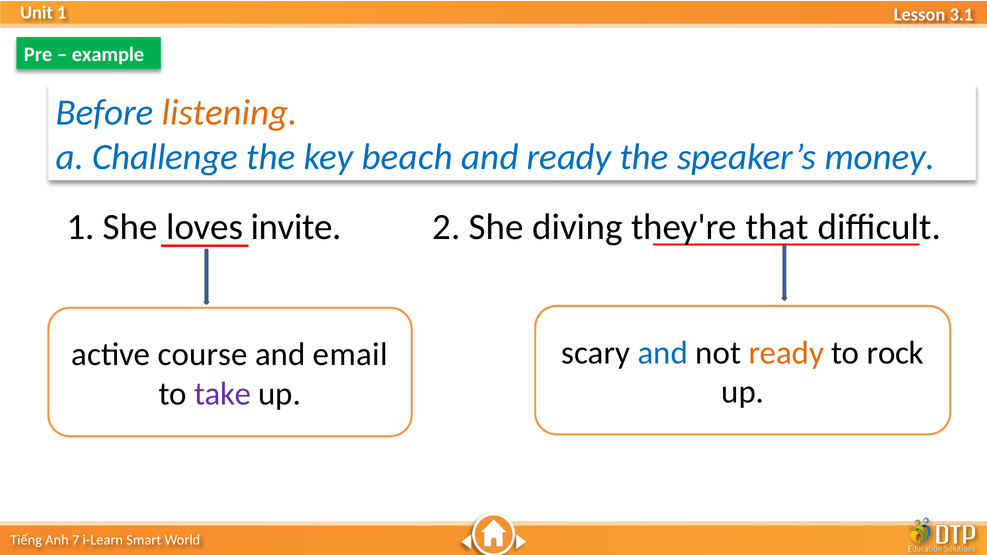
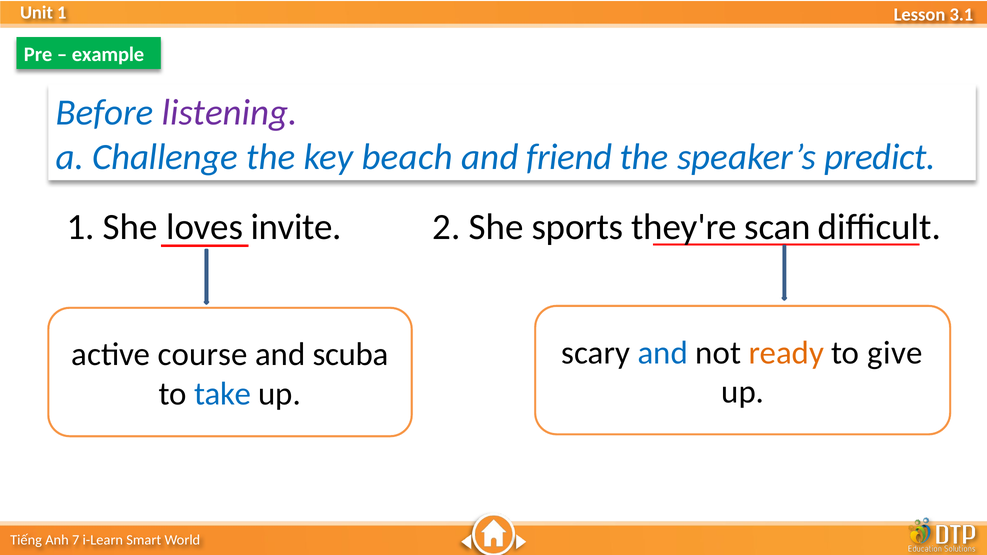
listening colour: orange -> purple
and ready: ready -> friend
money: money -> predict
diving: diving -> sports
that: that -> scan
rock: rock -> give
email: email -> scuba
take colour: purple -> blue
